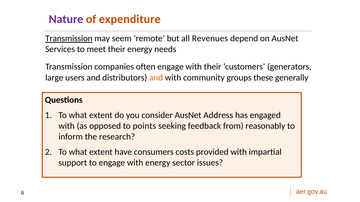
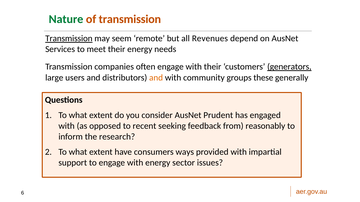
Nature colour: purple -> green
of expenditure: expenditure -> transmission
generators underline: none -> present
Address: Address -> Prudent
points: points -> recent
costs: costs -> ways
